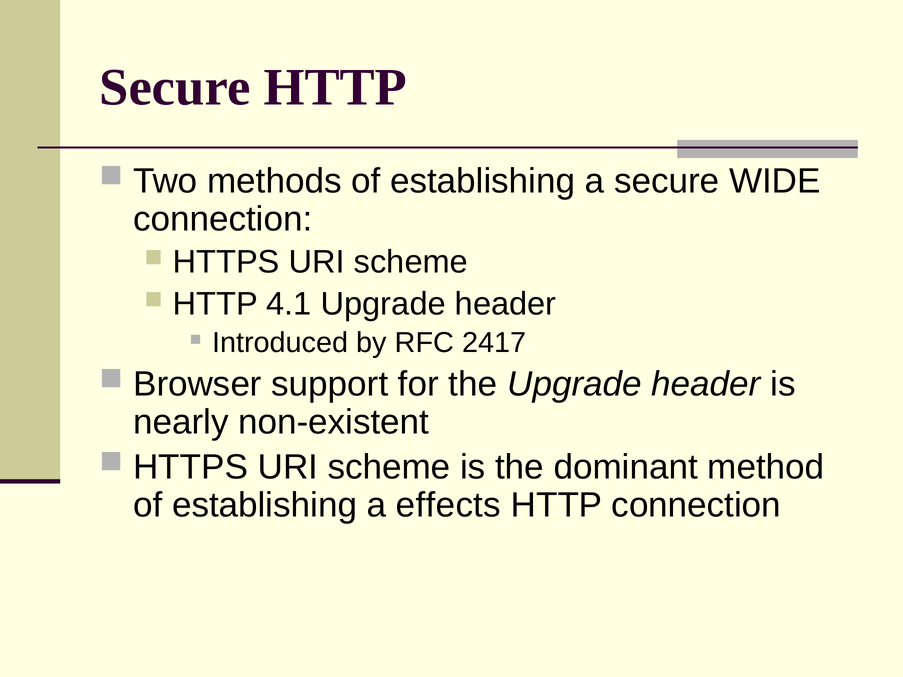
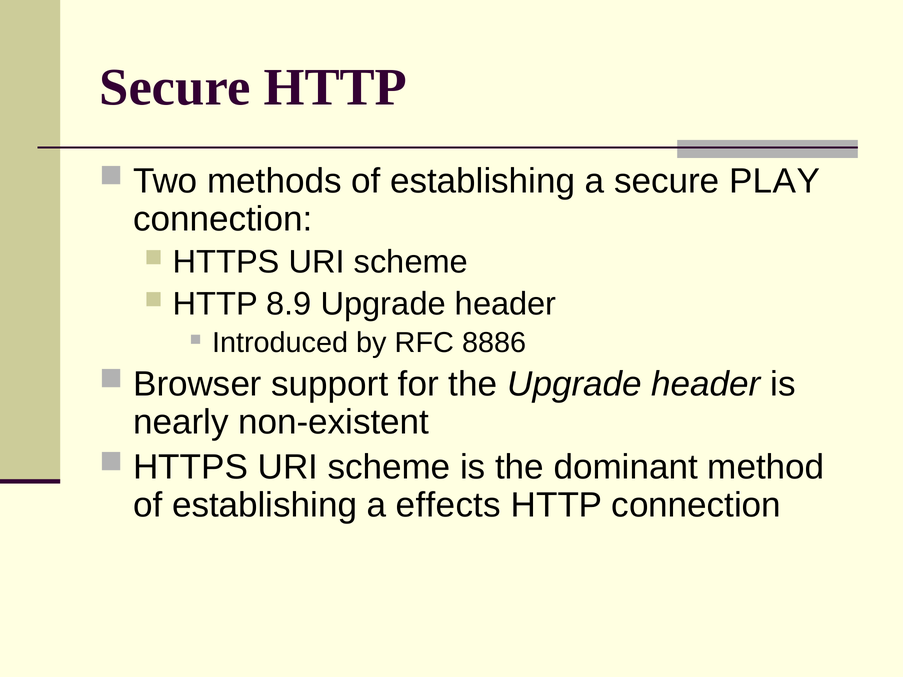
WIDE: WIDE -> PLAY
4.1: 4.1 -> 8.9
2417: 2417 -> 8886
